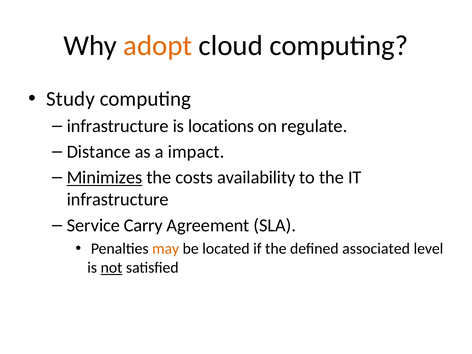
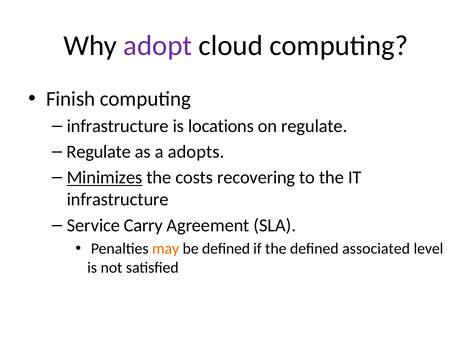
adopt colour: orange -> purple
Study: Study -> Finish
Distance at (99, 152): Distance -> Regulate
impact: impact -> adopts
availability: availability -> recovering
be located: located -> deﬁned
not underline: present -> none
